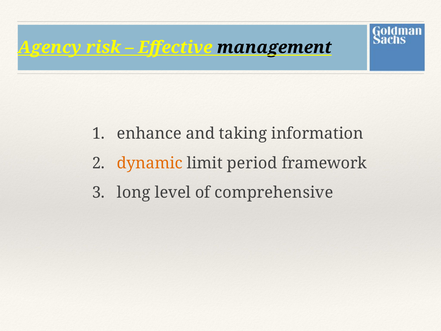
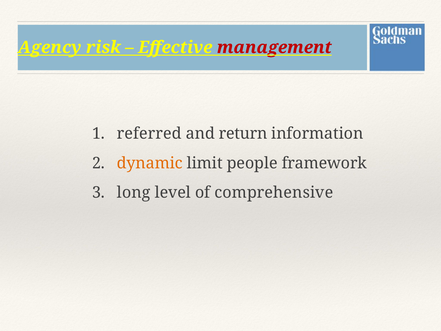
management colour: black -> red
enhance: enhance -> referred
taking: taking -> return
period: period -> people
